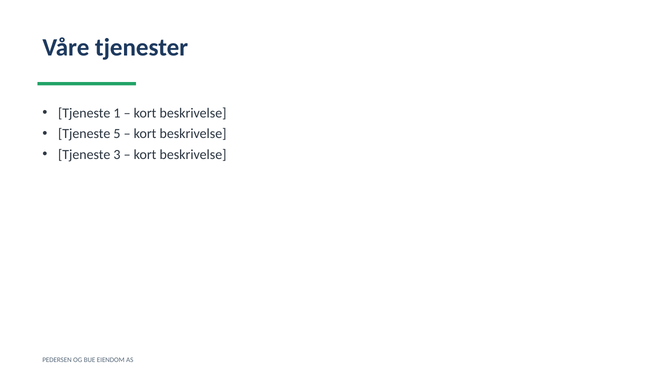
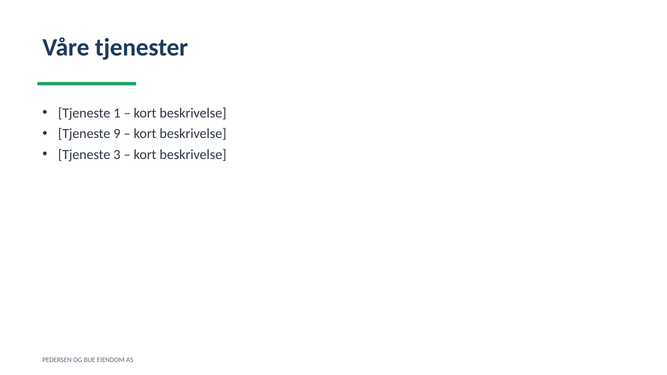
5: 5 -> 9
